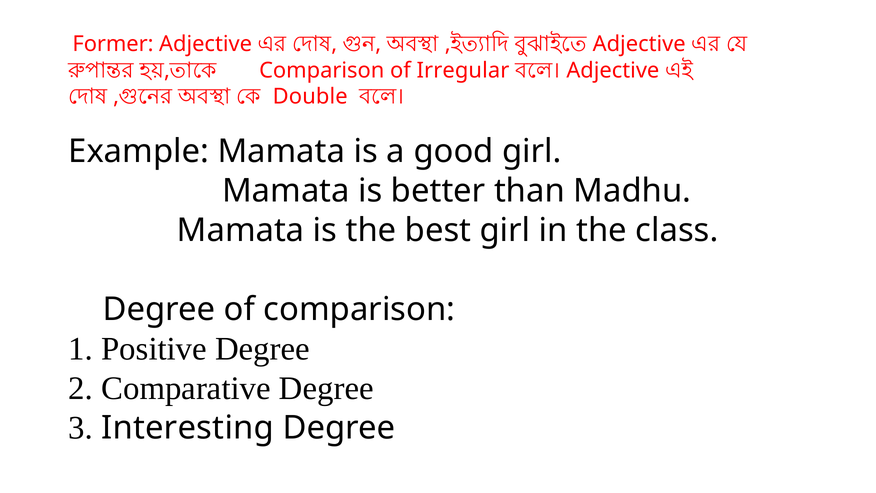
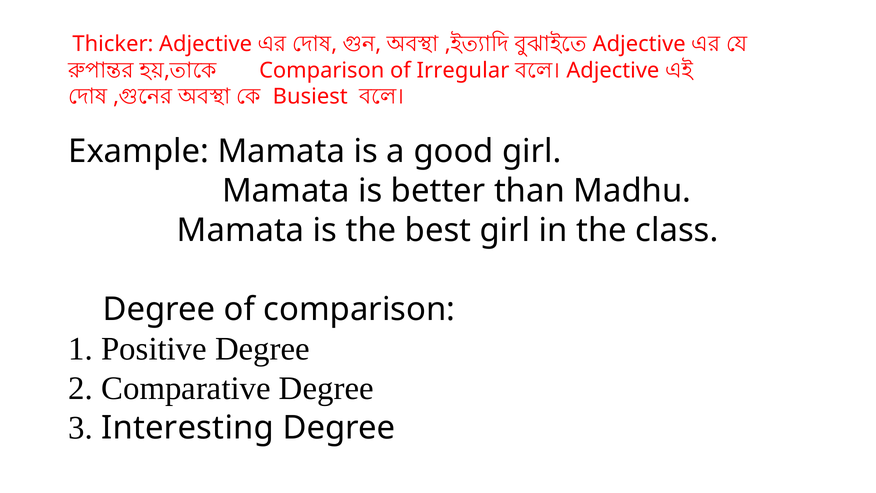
Former: Former -> Thicker
Double: Double -> Busiest
